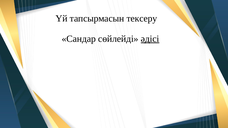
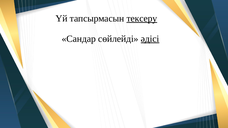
тексеру underline: none -> present
